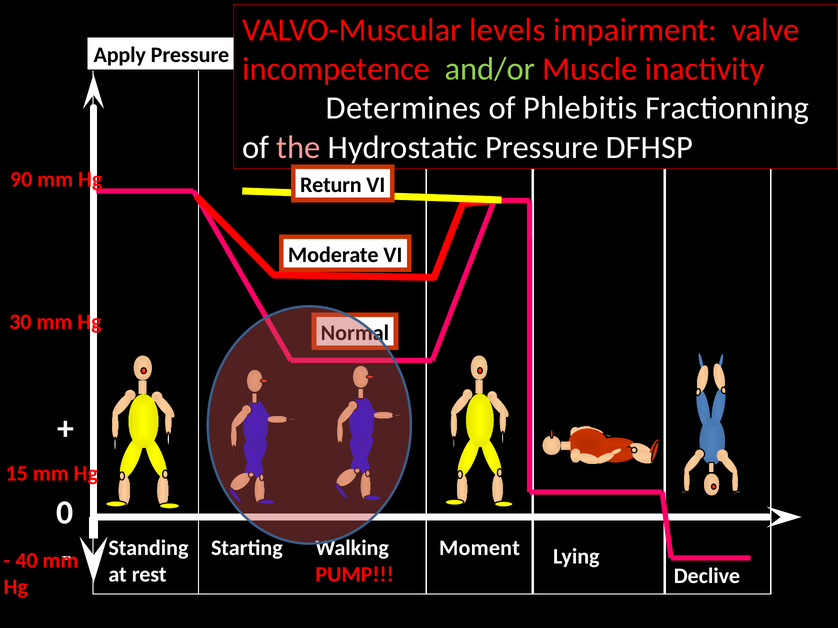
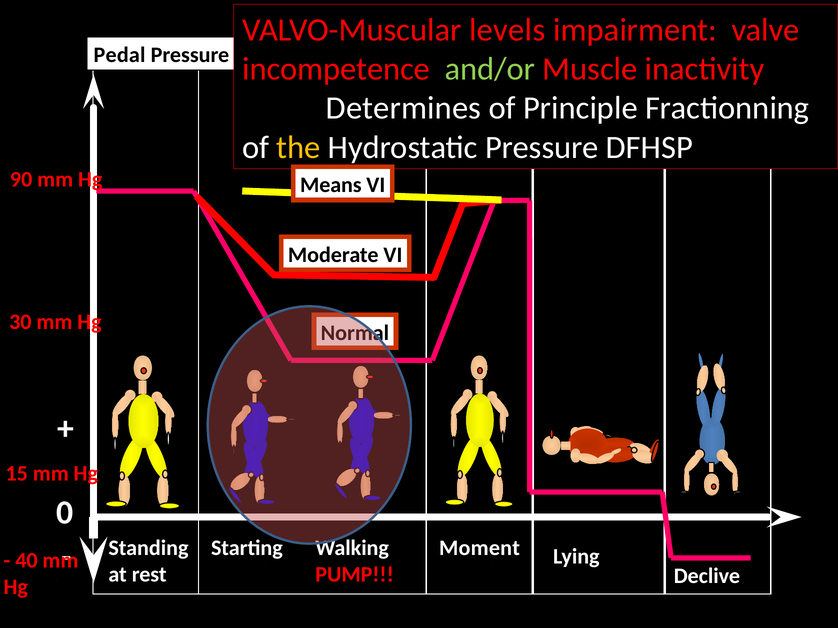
Apply: Apply -> Pedal
Phlebitis: Phlebitis -> Principle
the colour: pink -> yellow
Return: Return -> Means
